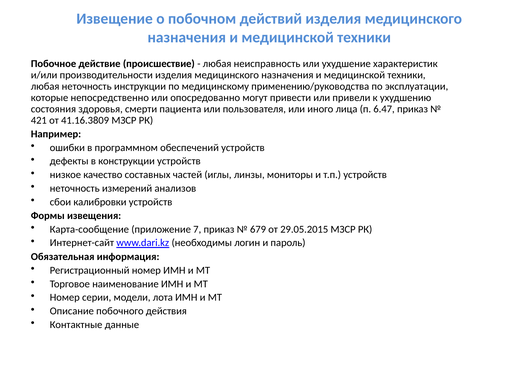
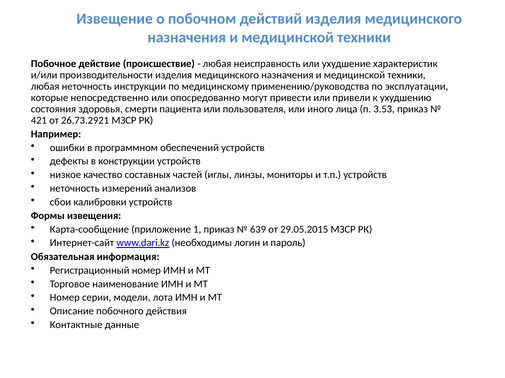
6.47: 6.47 -> 3.53
41.16.3809: 41.16.3809 -> 26.73.2921
7: 7 -> 1
679: 679 -> 639
